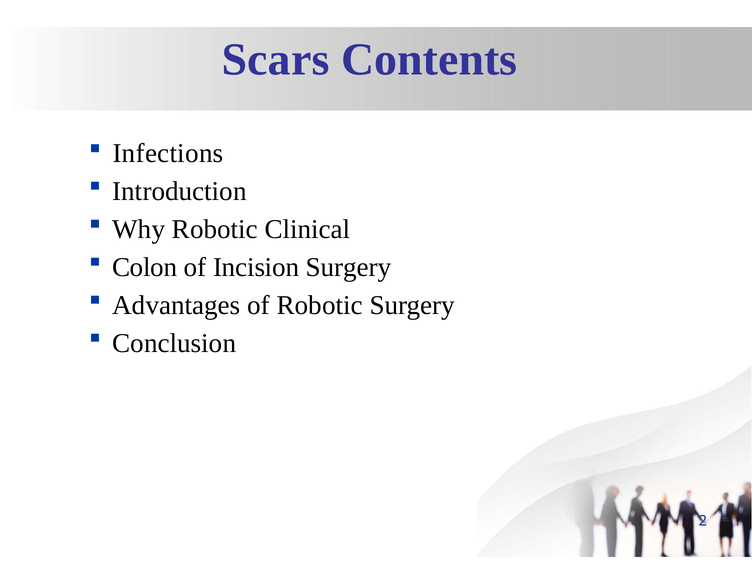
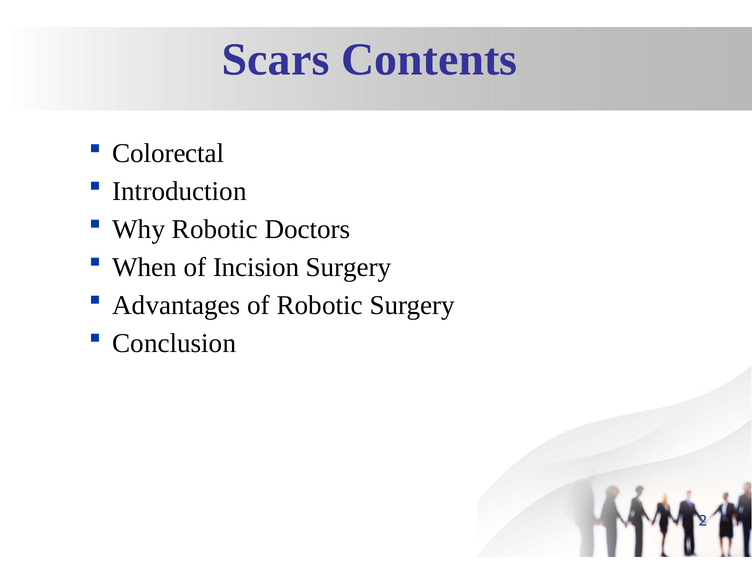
Infections: Infections -> Colorectal
Clinical: Clinical -> Doctors
Colon: Colon -> When
